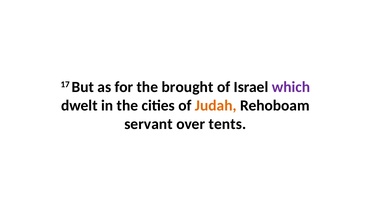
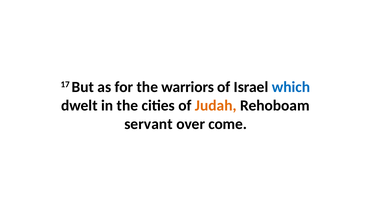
brought: brought -> warriors
which colour: purple -> blue
tents: tents -> come
